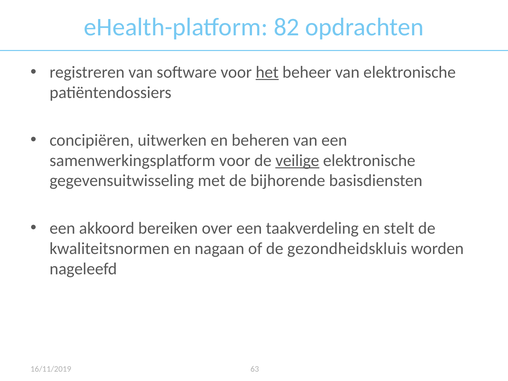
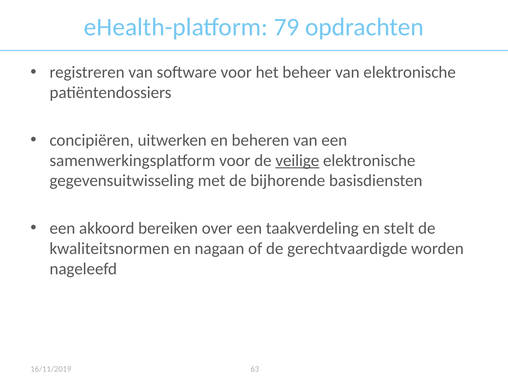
82: 82 -> 79
het underline: present -> none
gezondheidskluis: gezondheidskluis -> gerechtvaardigde
